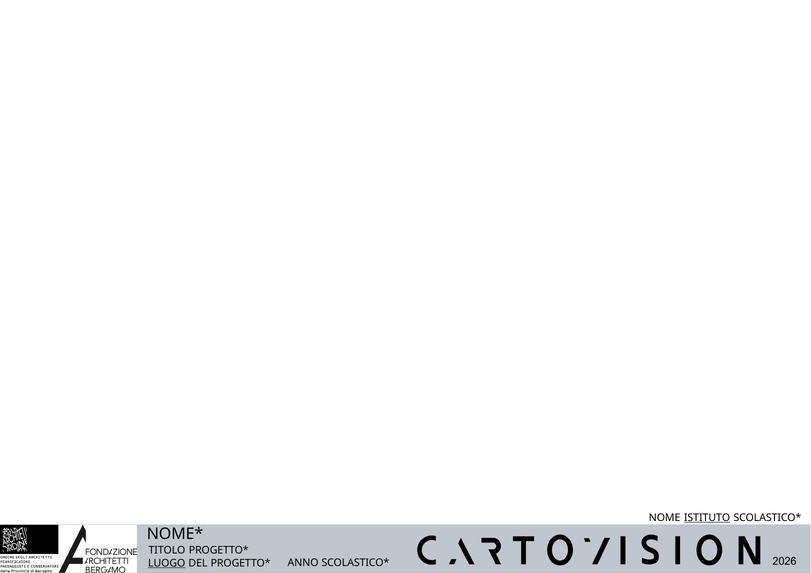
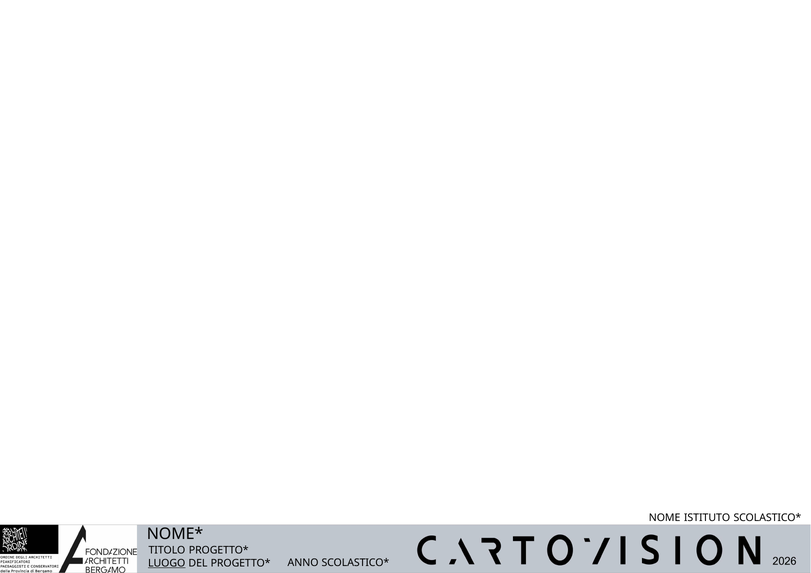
ISTITUTO underline: present -> none
